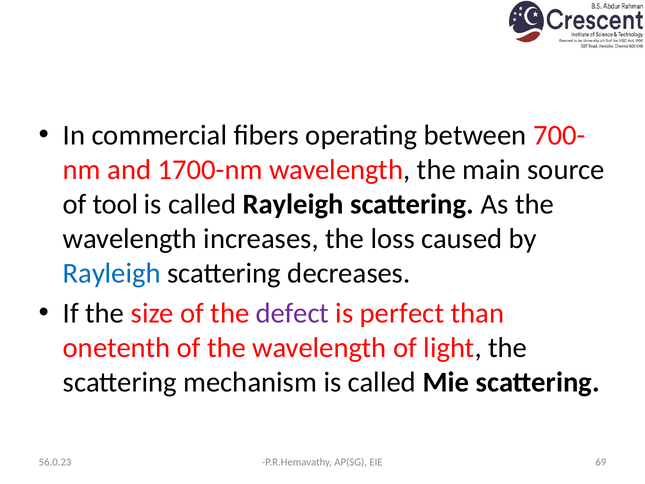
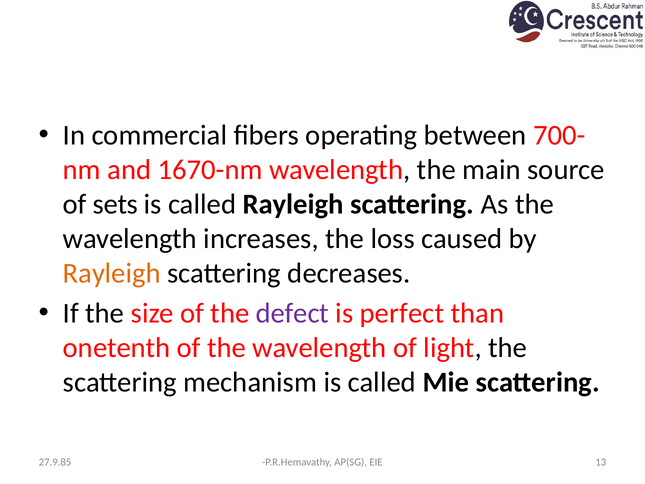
1700-nm: 1700-nm -> 1670-nm
tool: tool -> sets
Rayleigh at (112, 273) colour: blue -> orange
69: 69 -> 13
56.0.23: 56.0.23 -> 27.9.85
